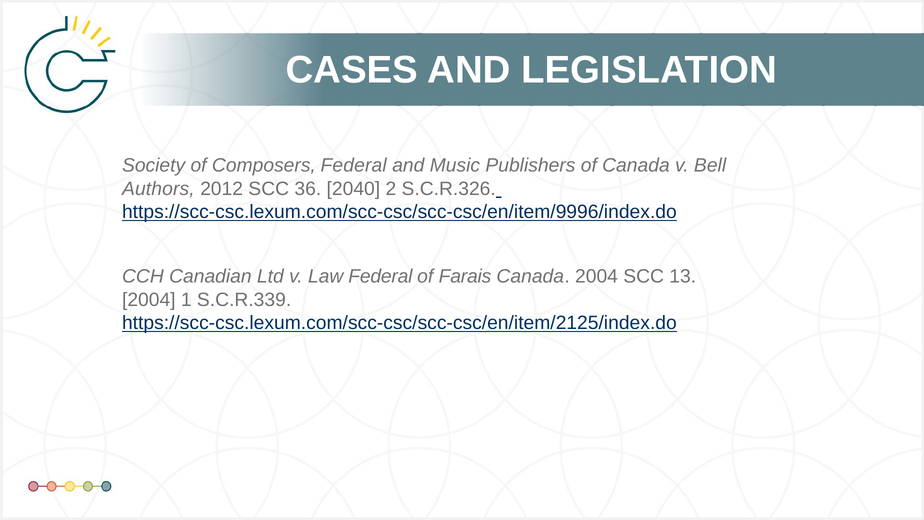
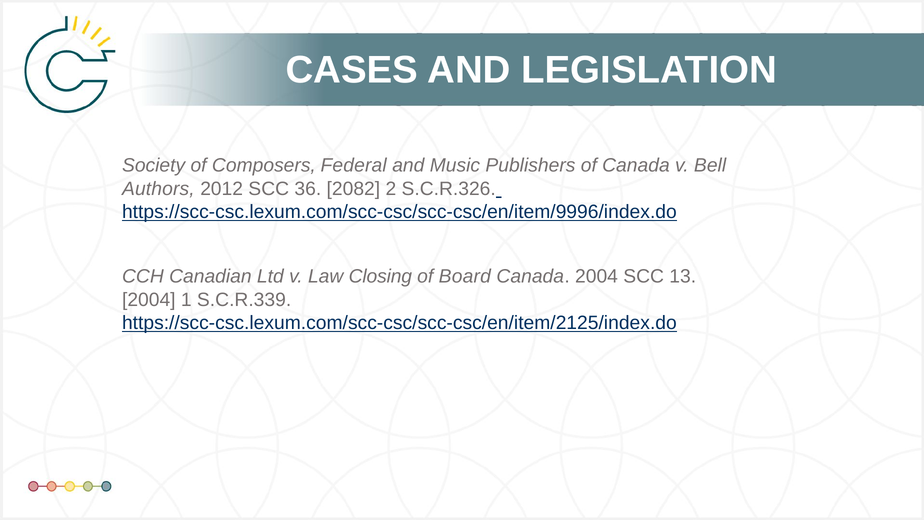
2040: 2040 -> 2082
Law Federal: Federal -> Closing
Farais: Farais -> Board
